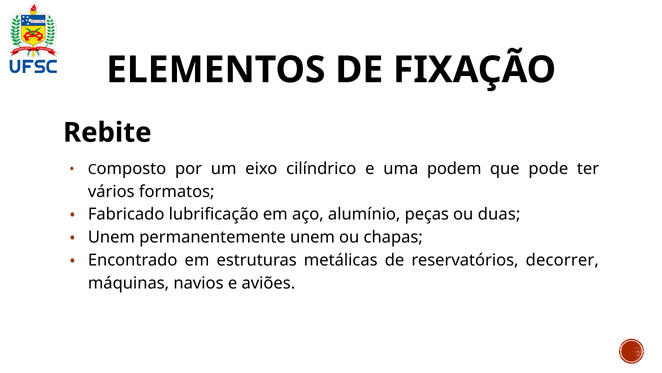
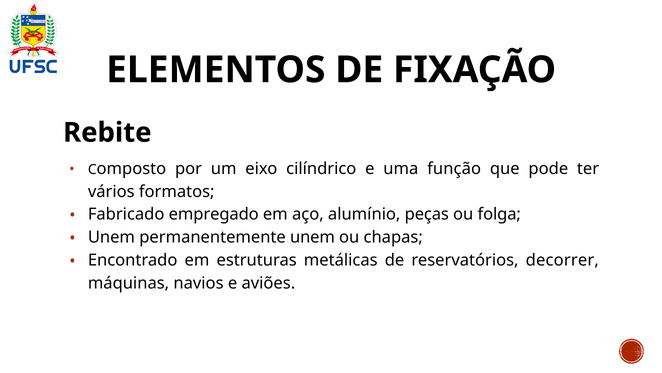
podem: podem -> função
lubrificação: lubrificação -> empregado
duas: duas -> folga
